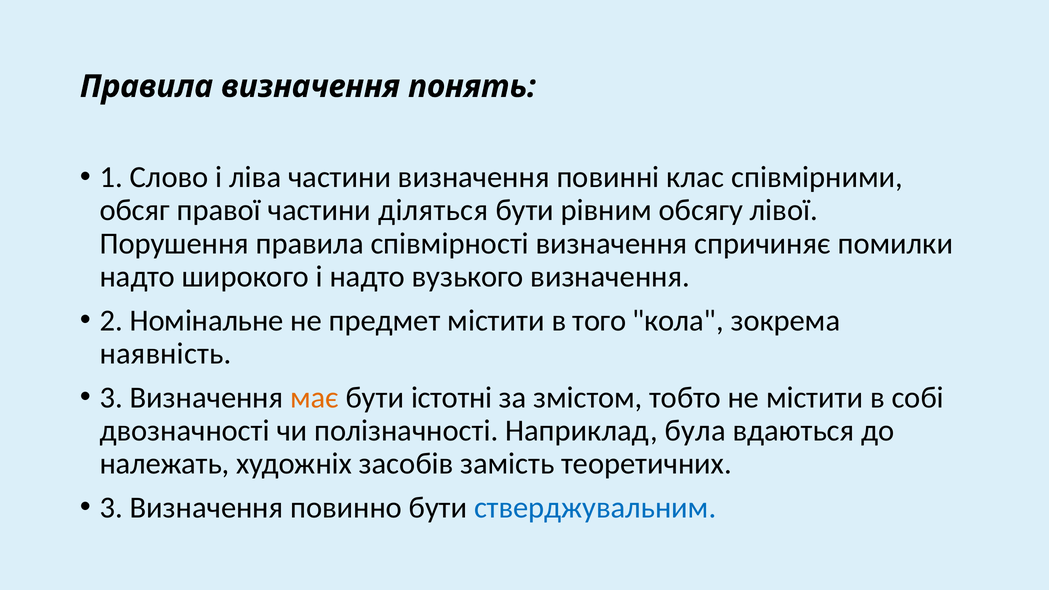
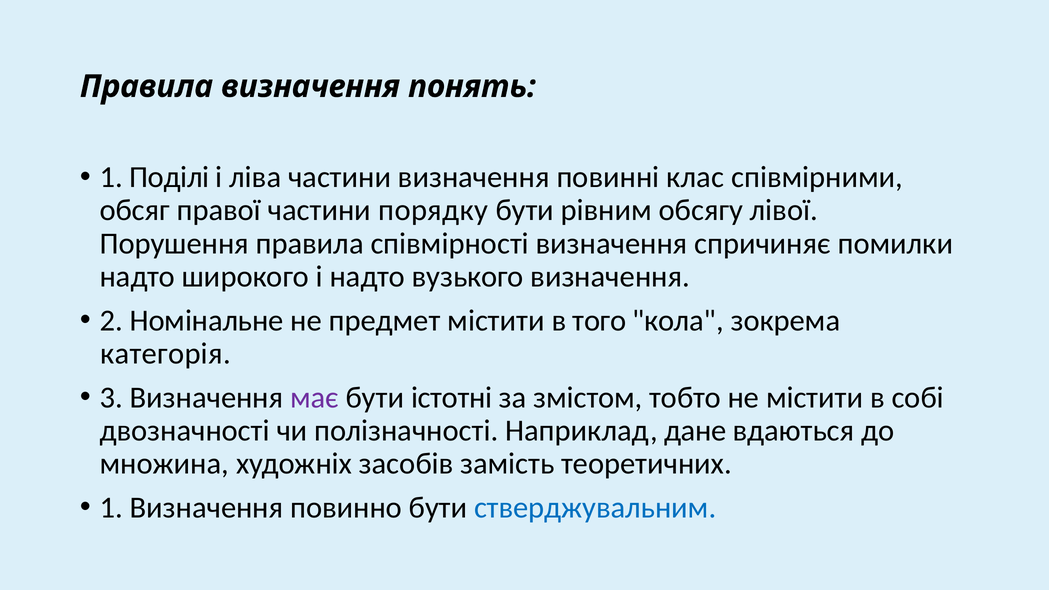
Слово: Слово -> Поділі
діляться: діляться -> порядку
наявність: наявність -> категорія
має colour: orange -> purple
була: була -> дане
належать: належать -> множина
3 at (111, 508): 3 -> 1
